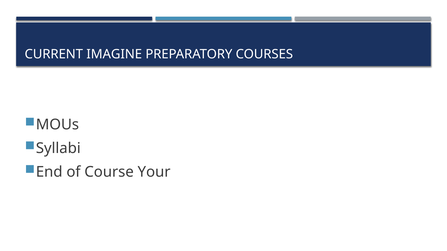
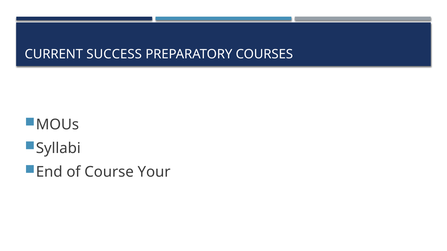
IMAGINE: IMAGINE -> SUCCESS
